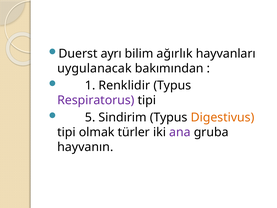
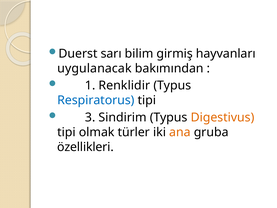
ayrı: ayrı -> sarı
ağırlık: ağırlık -> girmiş
Respiratorus colour: purple -> blue
5: 5 -> 3
ana colour: purple -> orange
hayvanın: hayvanın -> özellikleri
